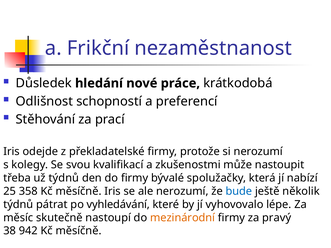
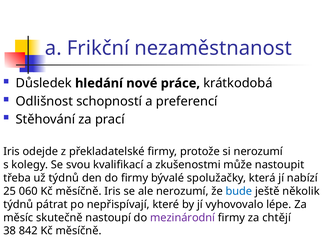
358: 358 -> 060
vyhledávání: vyhledávání -> nepřispívají
mezinárodní colour: orange -> purple
pravý: pravý -> chtějí
942: 942 -> 842
